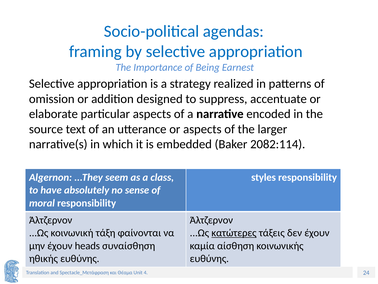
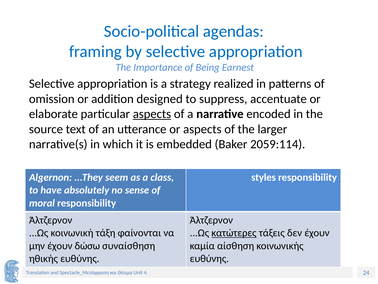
aspects at (152, 114) underline: none -> present
2082:114: 2082:114 -> 2059:114
heads: heads -> δώσω
